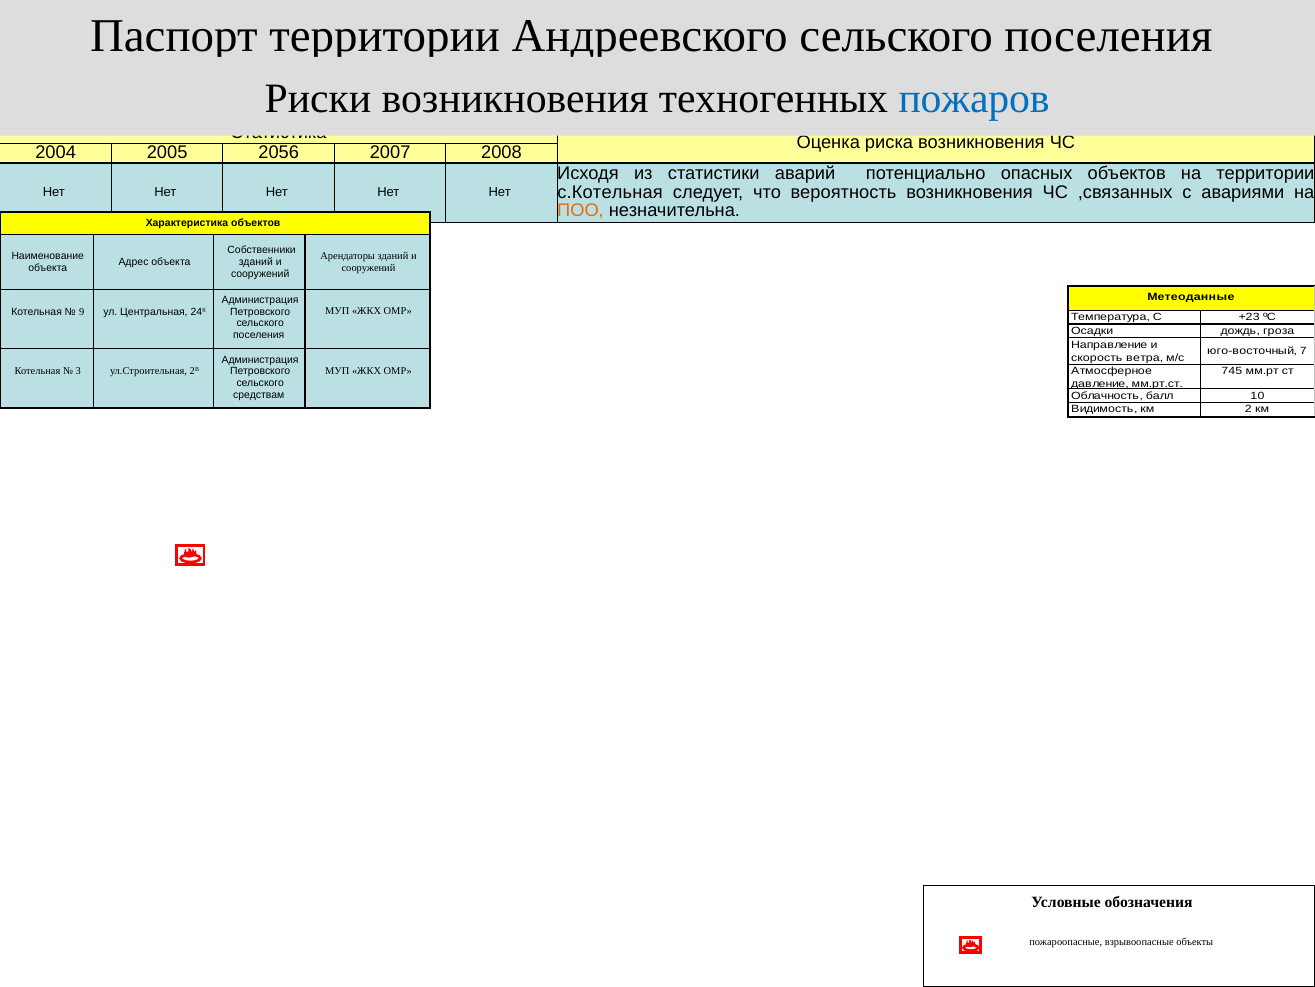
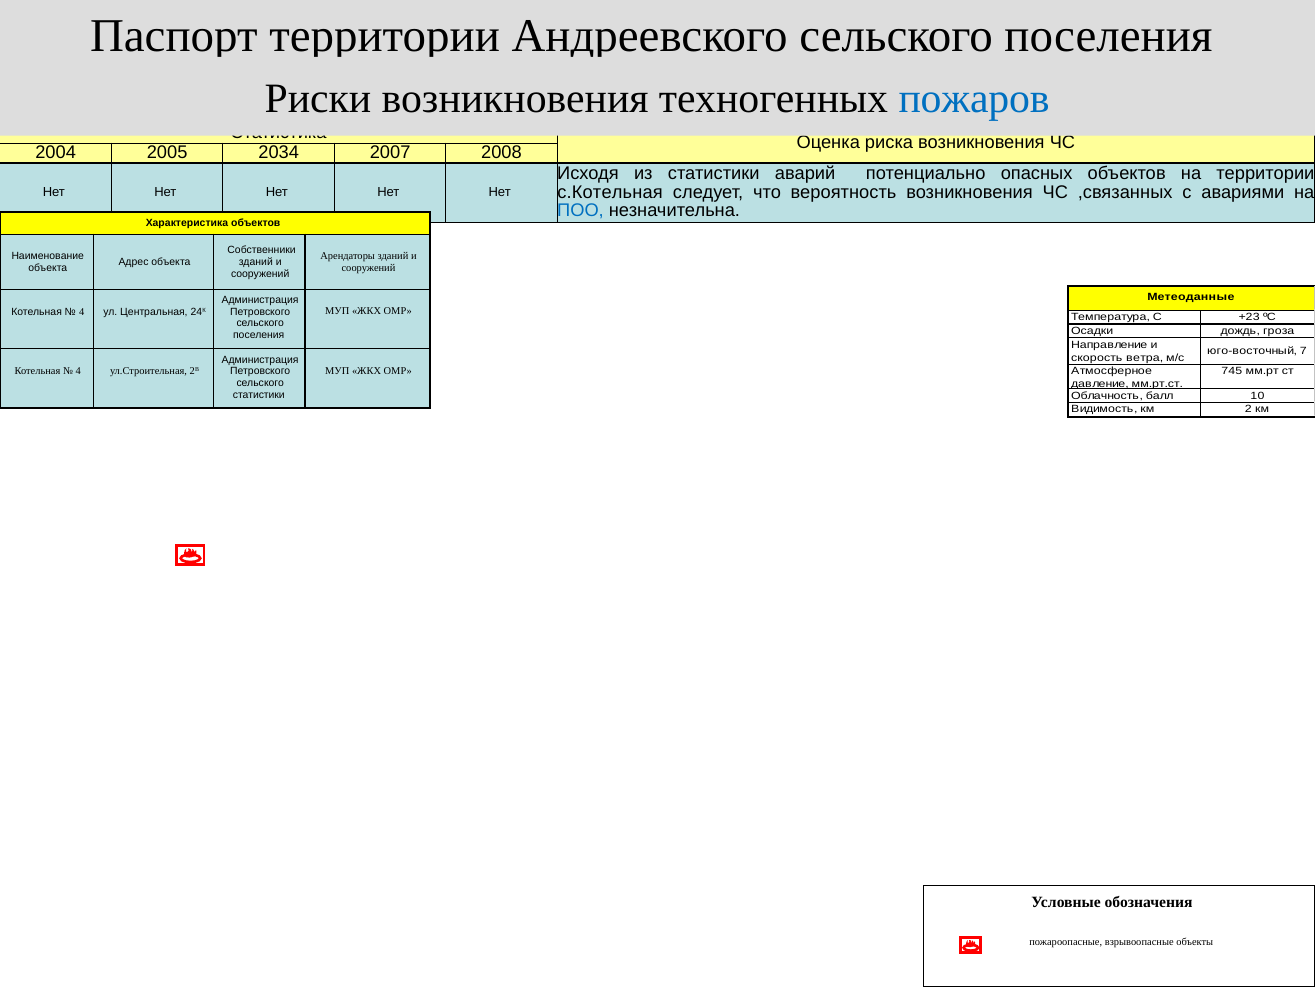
2056: 2056 -> 2034
ПОО colour: orange -> blue
9 at (82, 311): 9 -> 4
3 at (78, 371): 3 -> 4
средствам at (259, 395): средствам -> статистики
